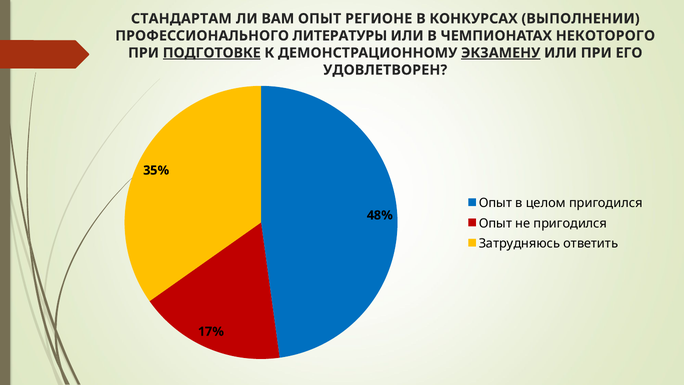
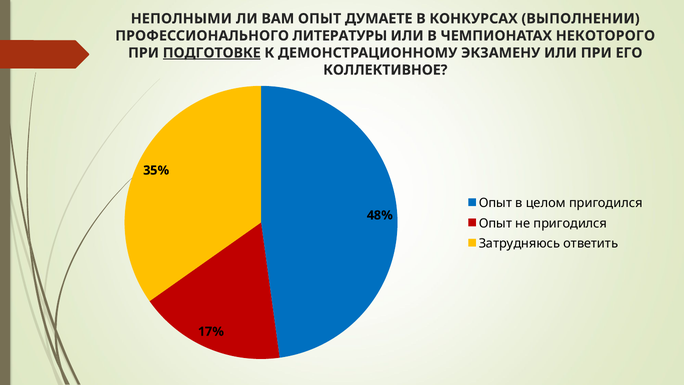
СТАНДАРТАМ: СТАНДАРТАМ -> НЕПОЛНЫМИ
РЕГИОНЕ: РЕГИОНЕ -> ДУМАЕТЕ
ЭКЗАМЕНУ underline: present -> none
УДОВЛЕТВОРЕН: УДОВЛЕТВОРЕН -> КОЛЛЕКТИВНОЕ
